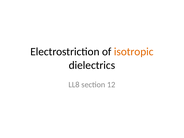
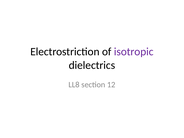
isotropic colour: orange -> purple
